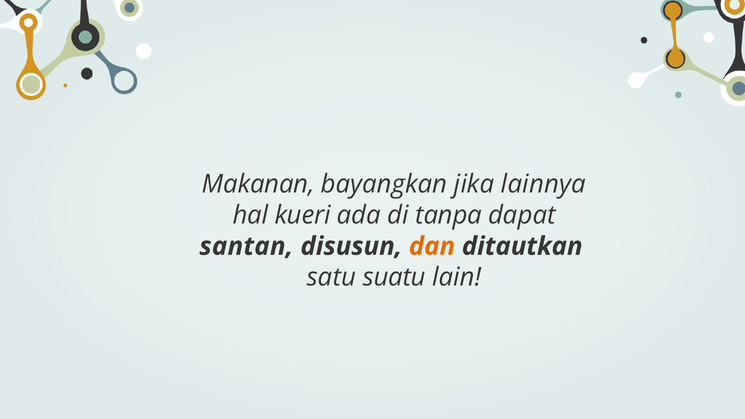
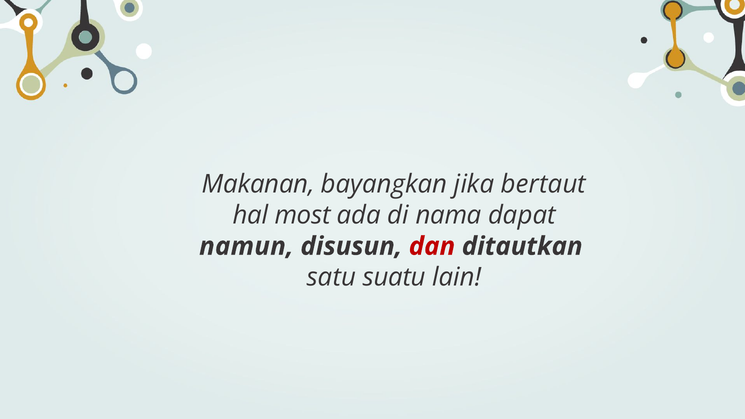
lainnya: lainnya -> bertaut
kueri: kueri -> most
tanpa: tanpa -> nama
santan: santan -> namun
dan colour: orange -> red
